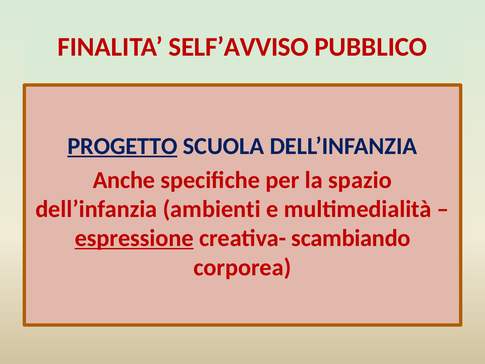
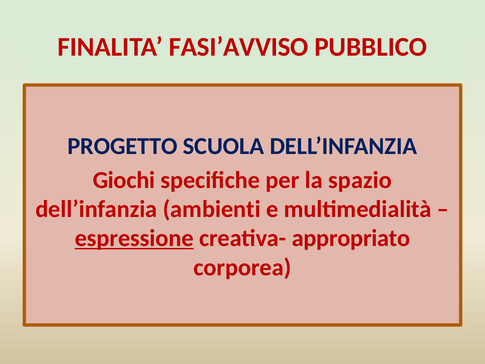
SELF’AVVISO: SELF’AVVISO -> FASI’AVVISO
PROGETTO underline: present -> none
Anche: Anche -> Giochi
scambiando: scambiando -> appropriato
